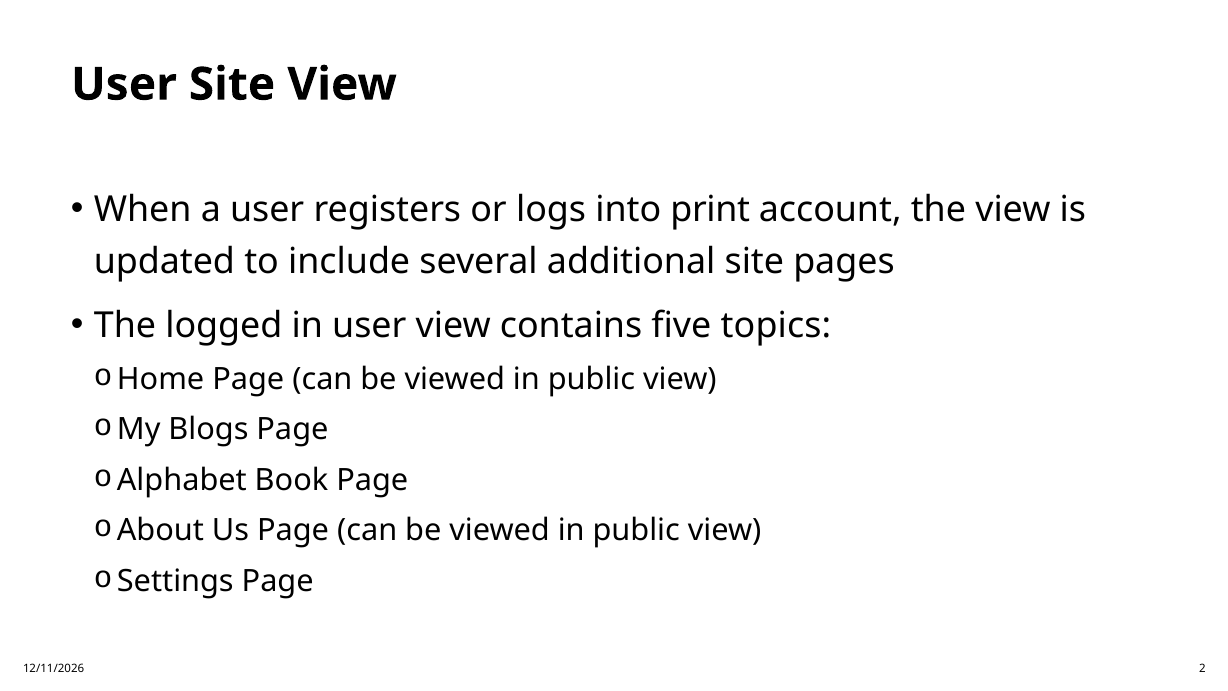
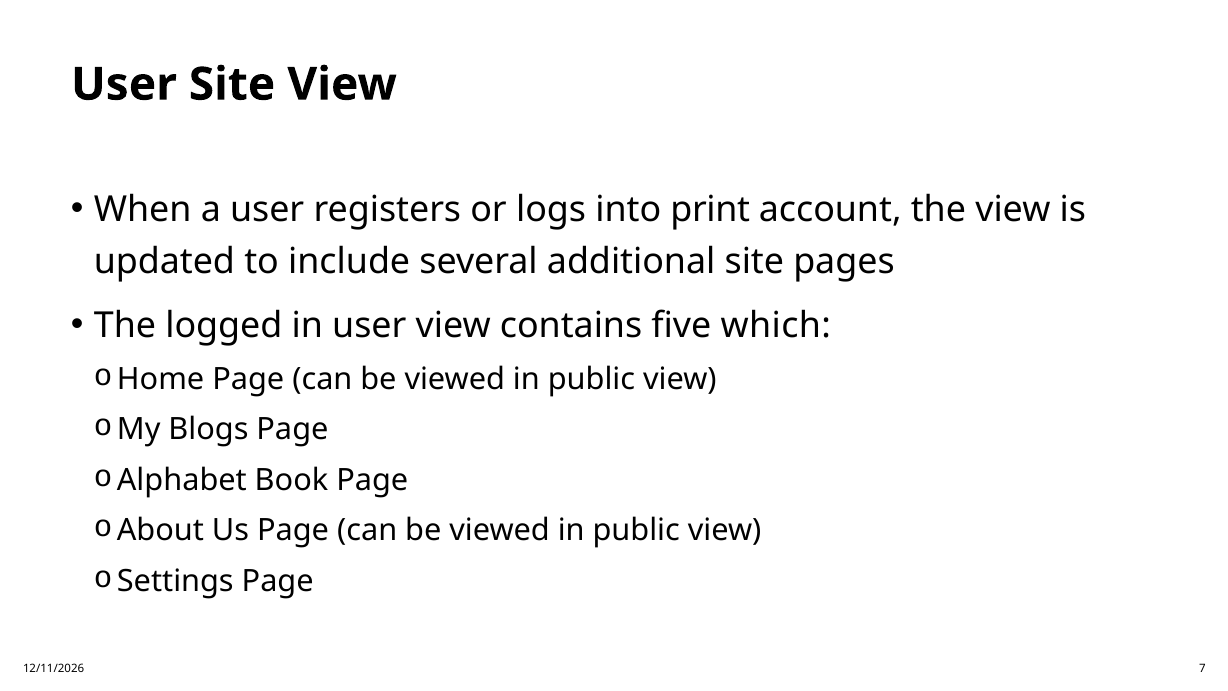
topics: topics -> which
2: 2 -> 7
